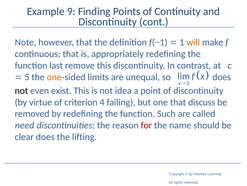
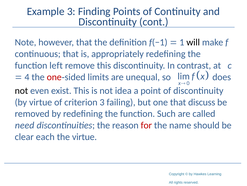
Example 9: 9 -> 3
will colour: orange -> black
last: last -> left
5: 5 -> 4
one at (54, 77) colour: orange -> red
criterion 4: 4 -> 3
clear does: does -> each
the lifting: lifting -> virtue
